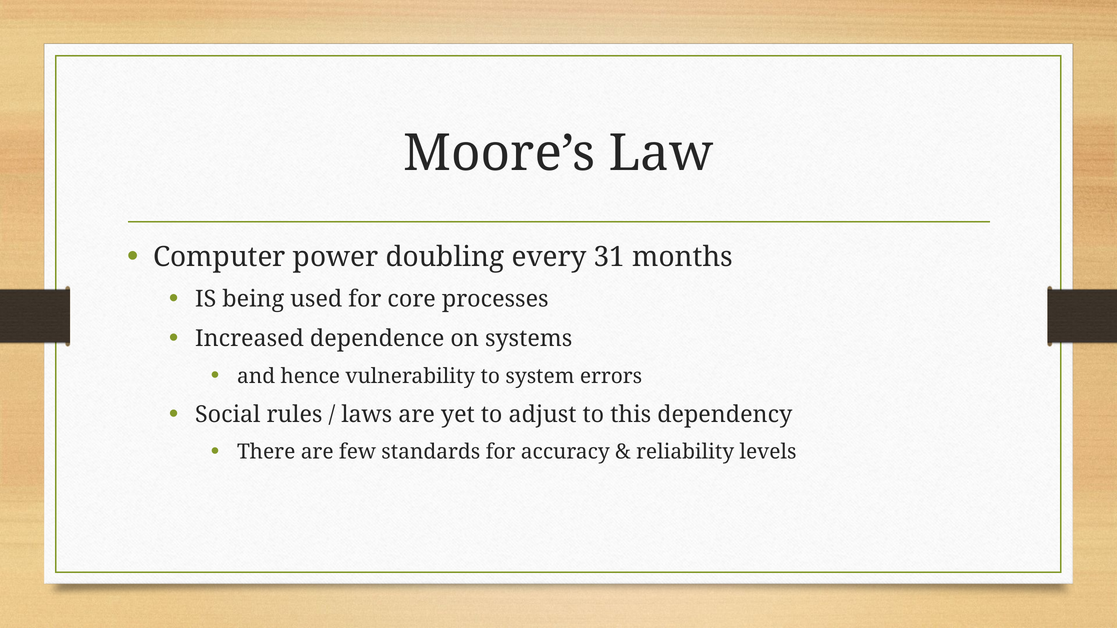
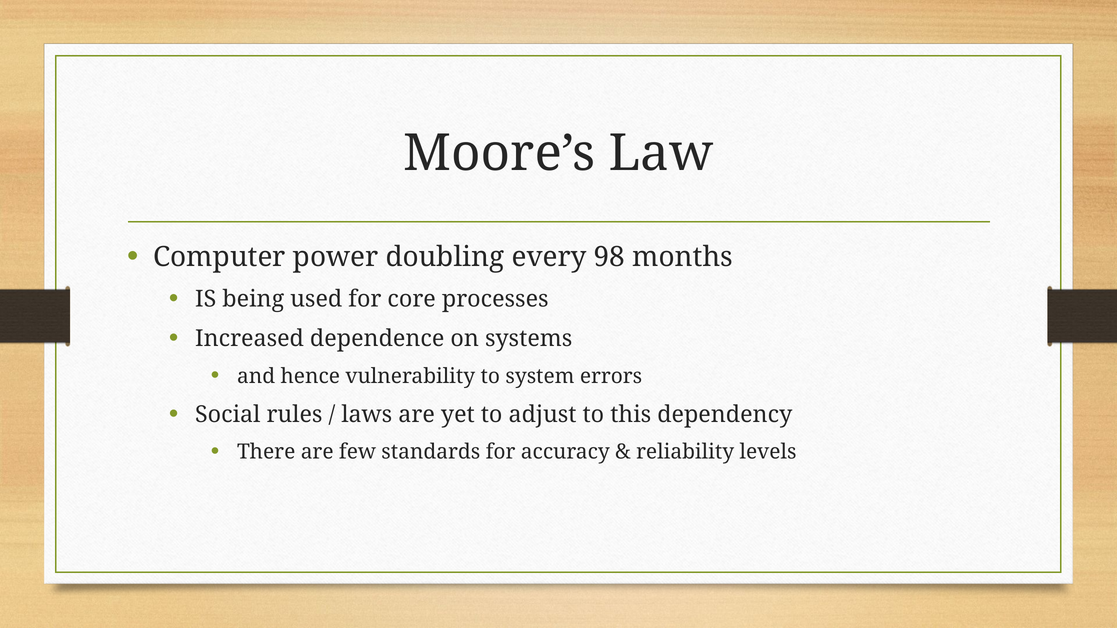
31: 31 -> 98
